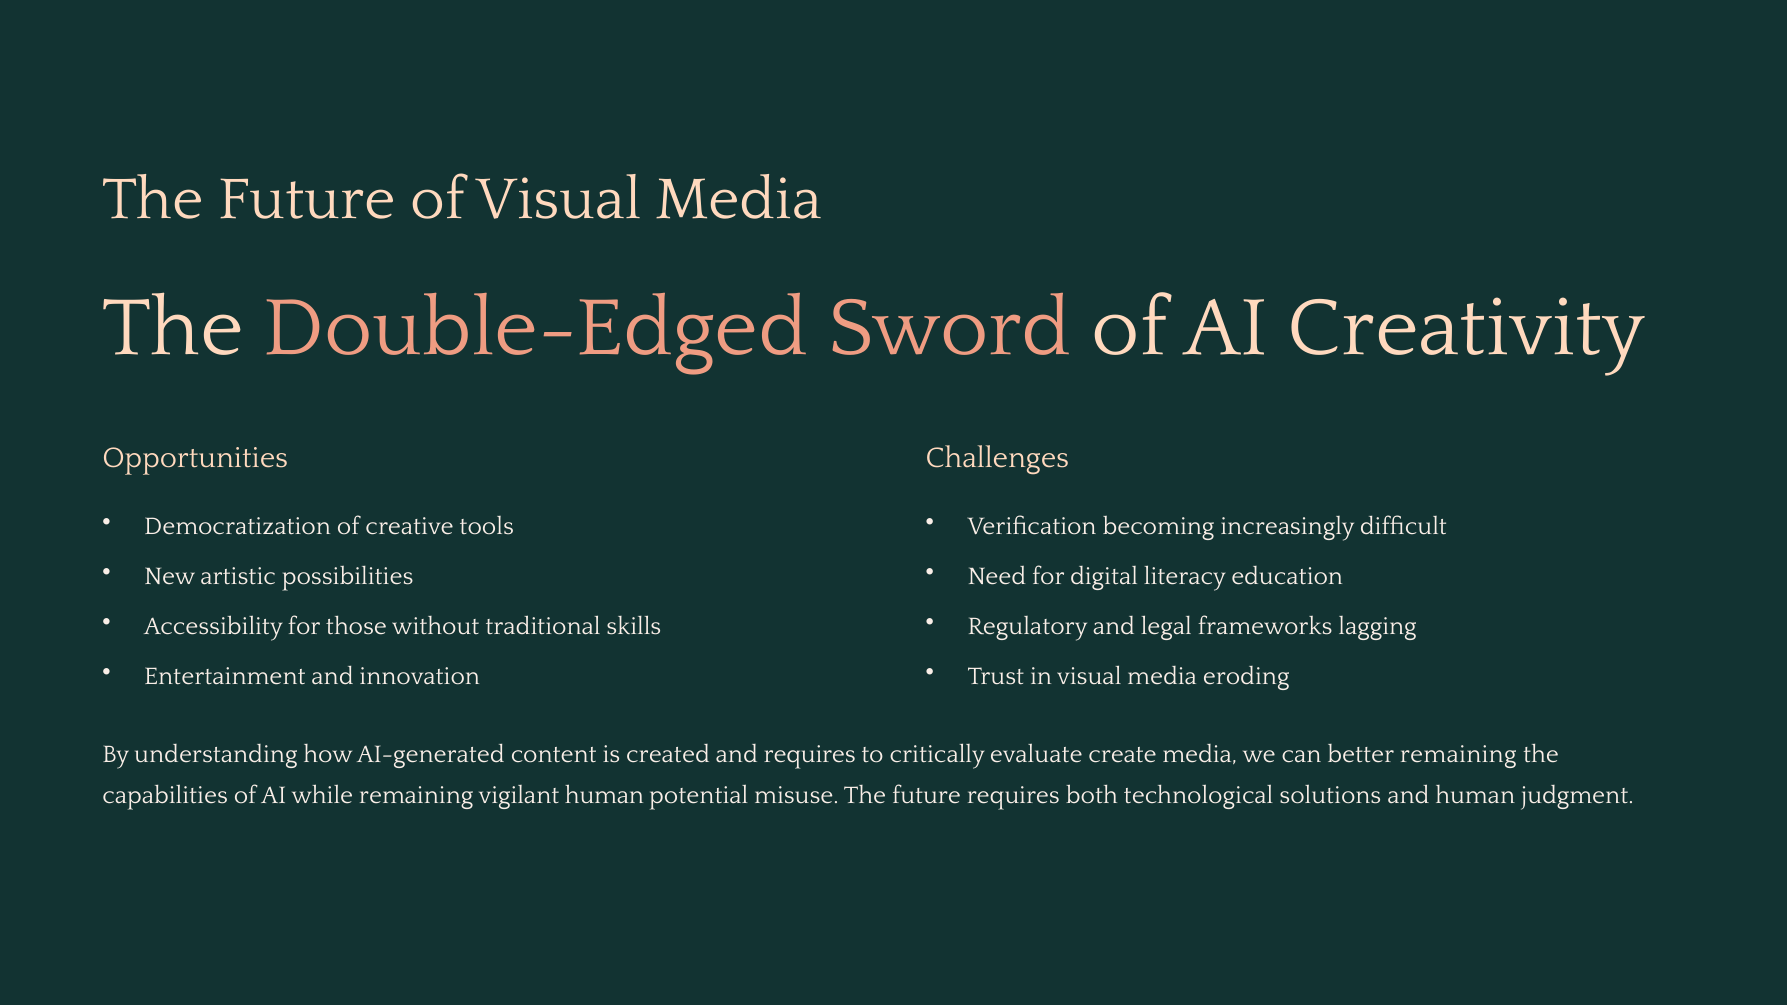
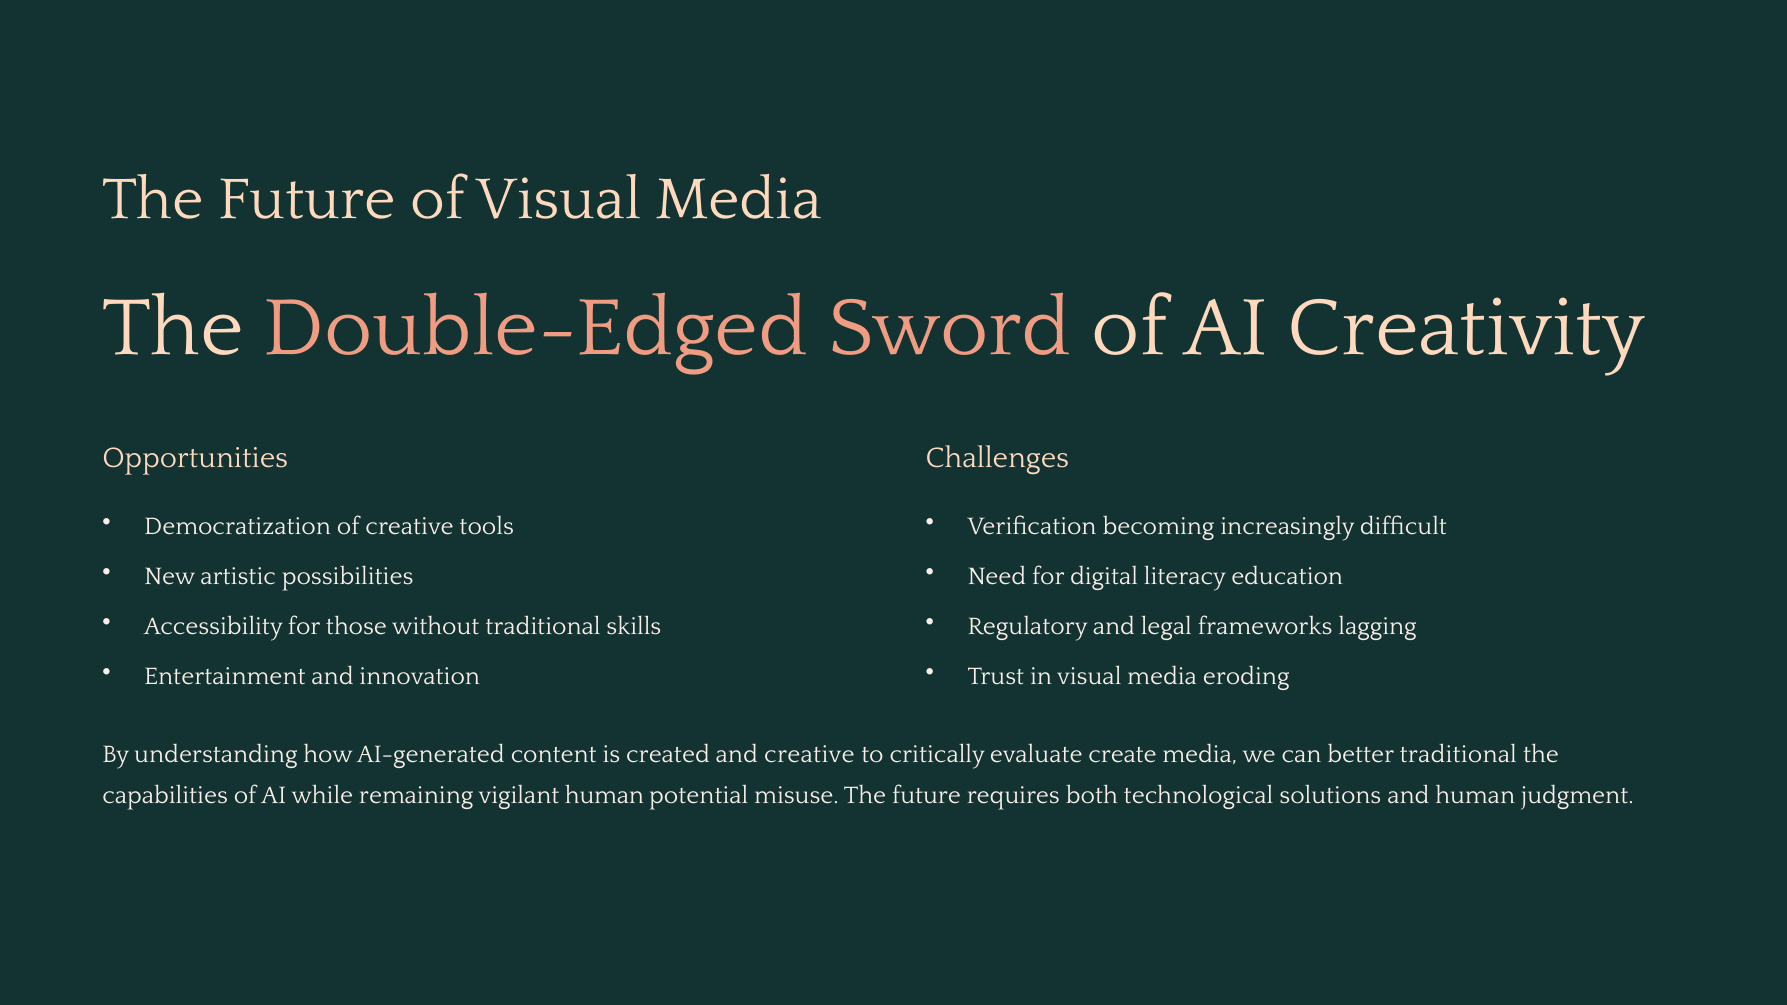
and requires: requires -> creative
better remaining: remaining -> traditional
